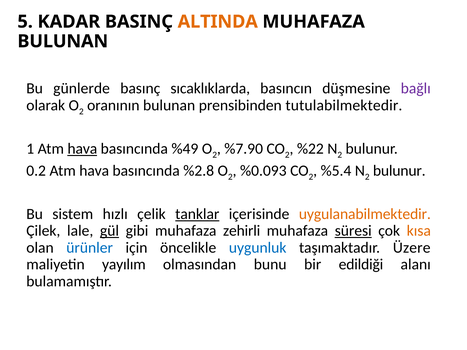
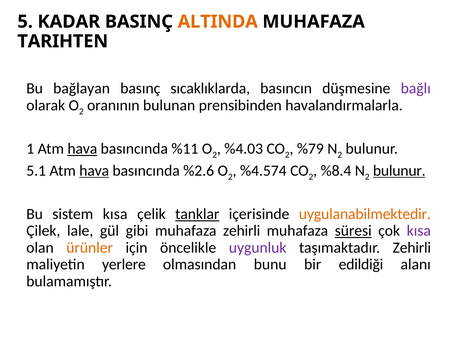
BULUNAN at (63, 41): BULUNAN -> TARIHTEN
günlerde: günlerde -> bağlayan
tutulabilmektedir: tutulabilmektedir -> havalandırmalarla
%49: %49 -> %11
%7.90: %7.90 -> %4.03
%22: %22 -> %79
0.2: 0.2 -> 5.1
hava at (94, 171) underline: none -> present
%2.8: %2.8 -> %2.6
%0.093: %0.093 -> %4.574
%5.4: %5.4 -> %8.4
bulunur at (399, 171) underline: none -> present
sistem hızlı: hızlı -> kısa
gül underline: present -> none
kısa at (419, 231) colour: orange -> purple
ürünler colour: blue -> orange
uygunluk colour: blue -> purple
taşımaktadır Üzere: Üzere -> Zehirli
yayılım: yayılım -> yerlere
